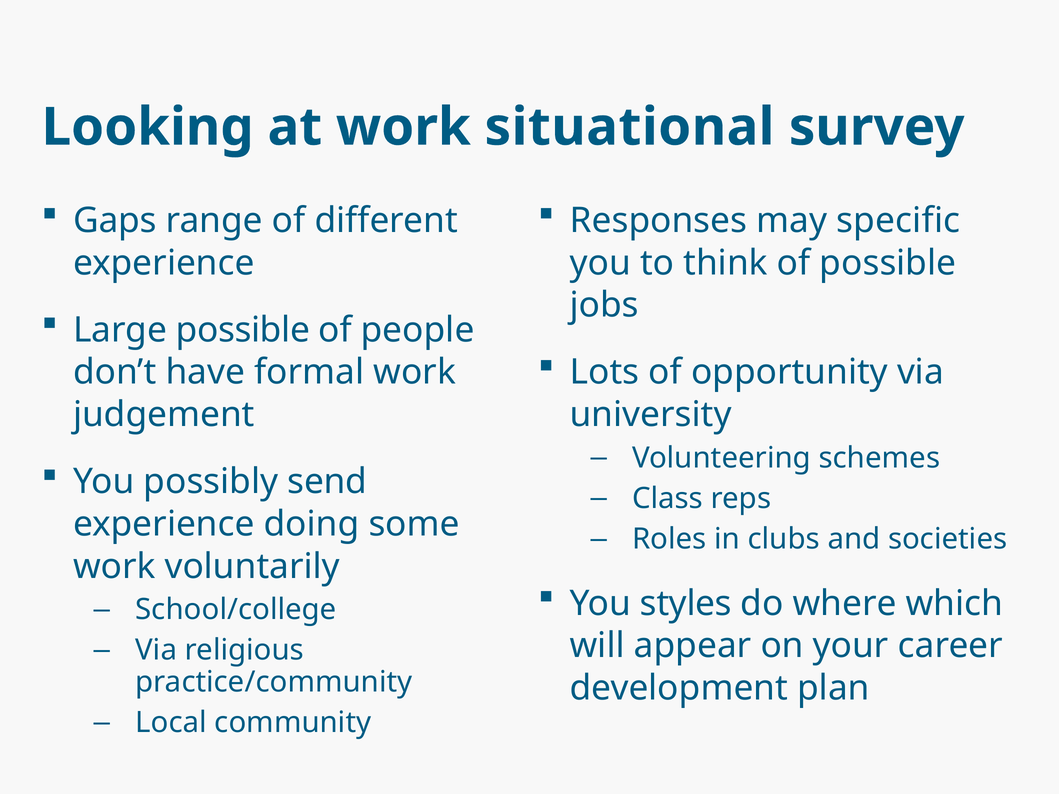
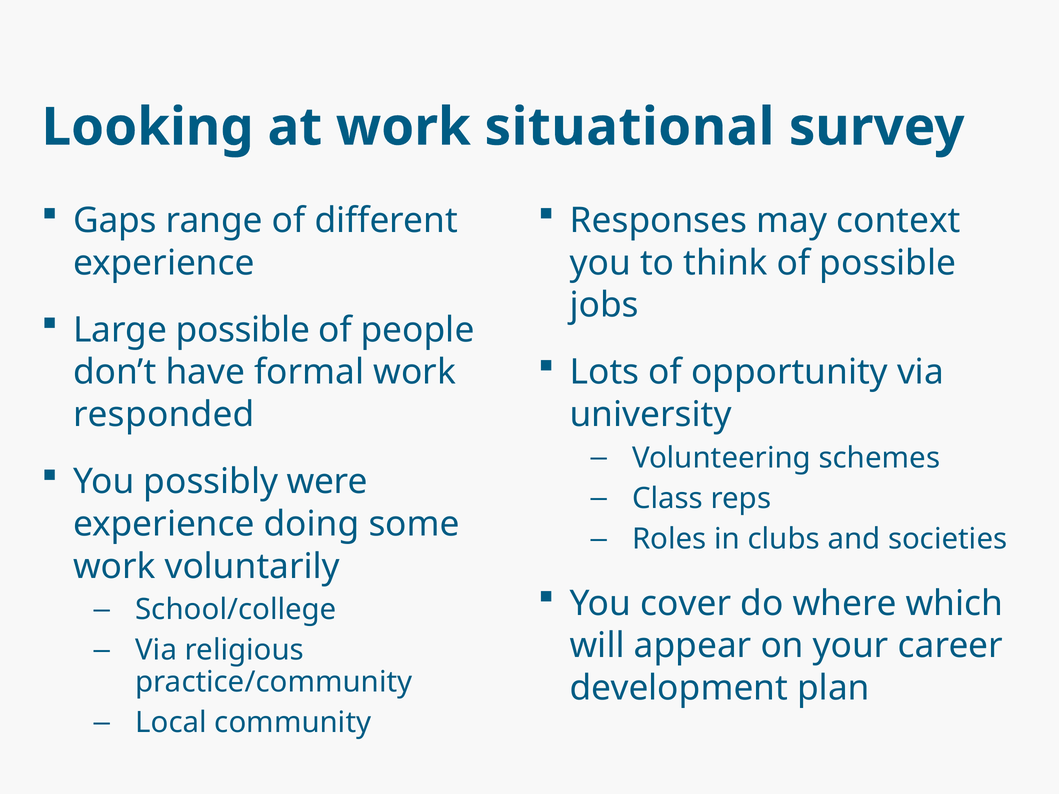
specific: specific -> context
judgement: judgement -> responded
send: send -> were
styles: styles -> cover
